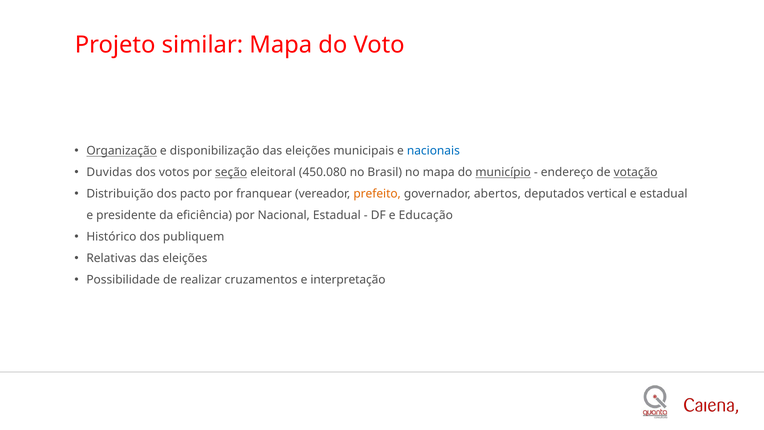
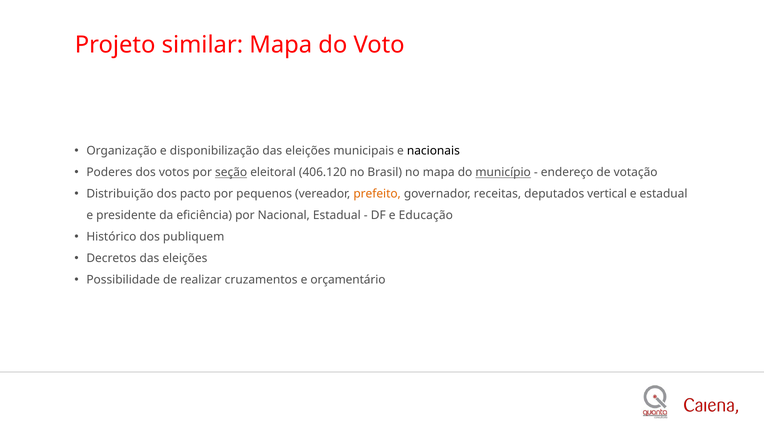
Organização underline: present -> none
nacionais colour: blue -> black
Duvidas: Duvidas -> Poderes
450.080: 450.080 -> 406.120
votação underline: present -> none
franquear: franquear -> pequenos
abertos: abertos -> receitas
Relativas: Relativas -> Decretos
interpretação: interpretação -> orçamentário
